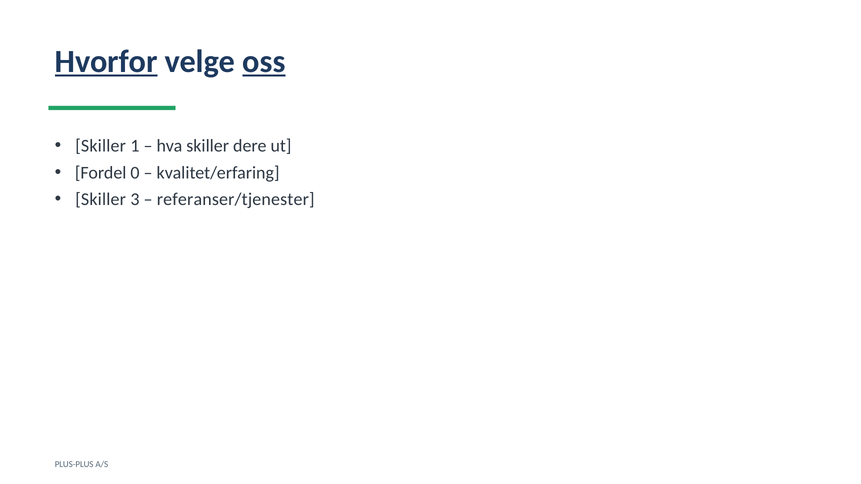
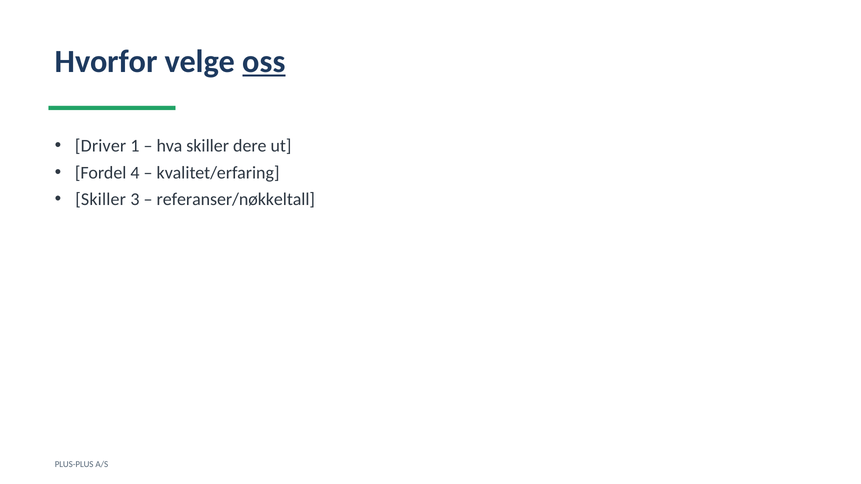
Hvorfor underline: present -> none
Skiller at (101, 146): Skiller -> Driver
0: 0 -> 4
referanser/tjenester: referanser/tjenester -> referanser/nøkkeltall
